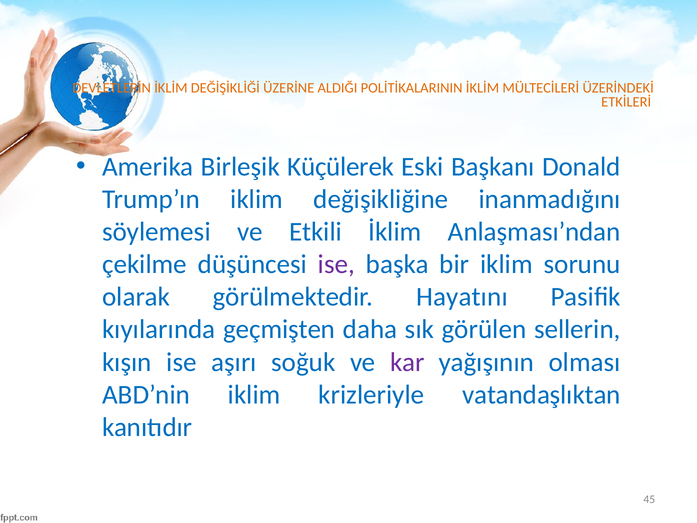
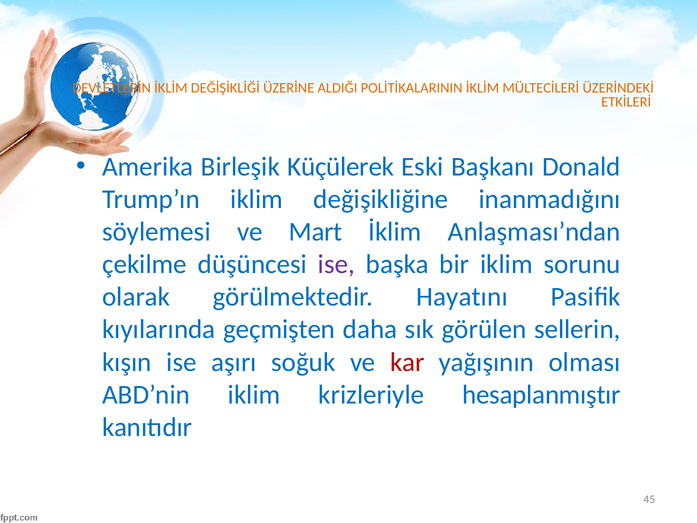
Etkili: Etkili -> Mart
kar colour: purple -> red
vatandaşlıktan: vatandaşlıktan -> hesaplanmıştır
